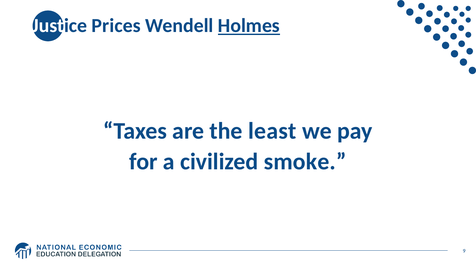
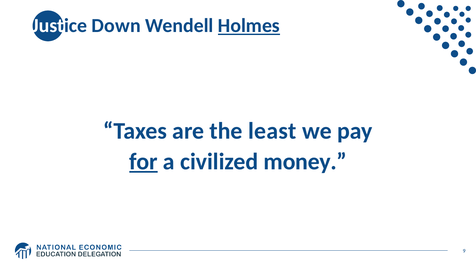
Prices: Prices -> Down
for underline: none -> present
smoke: smoke -> money
